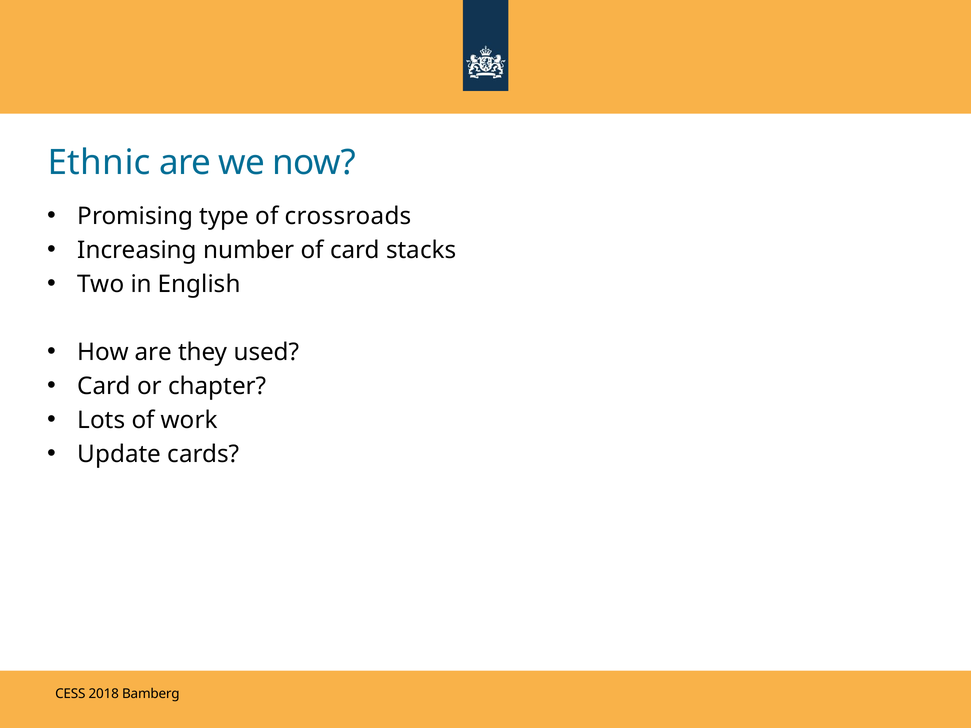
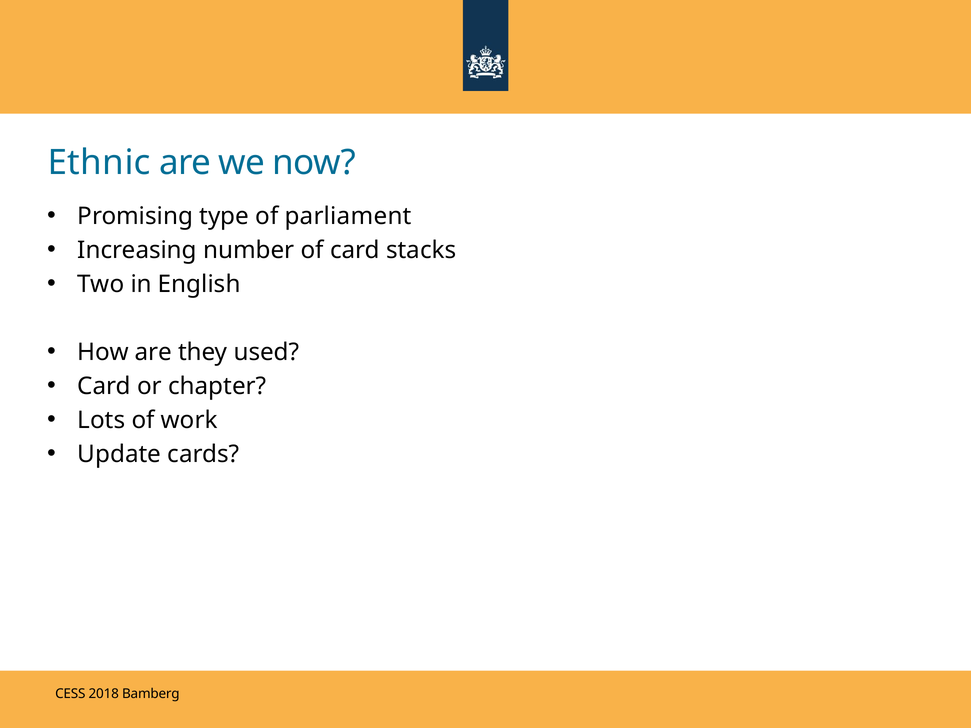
crossroads: crossroads -> parliament
